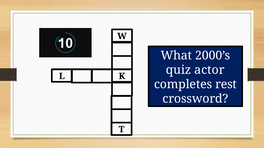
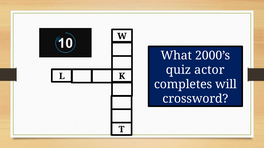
rest: rest -> will
